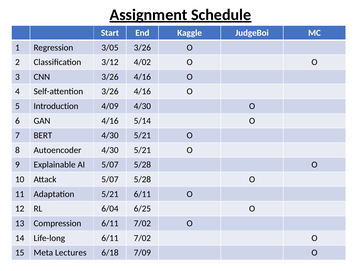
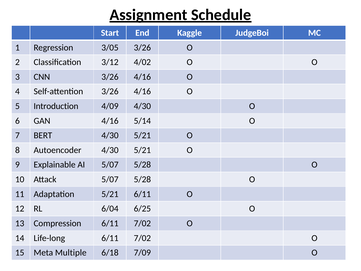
Lectures: Lectures -> Multiple
